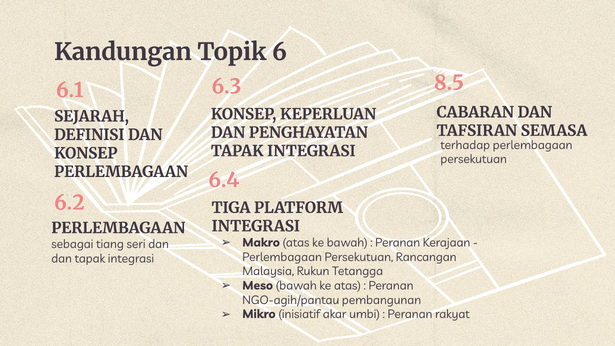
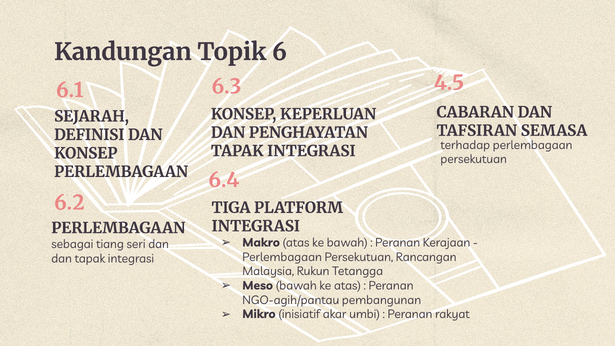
8.5: 8.5 -> 4.5
